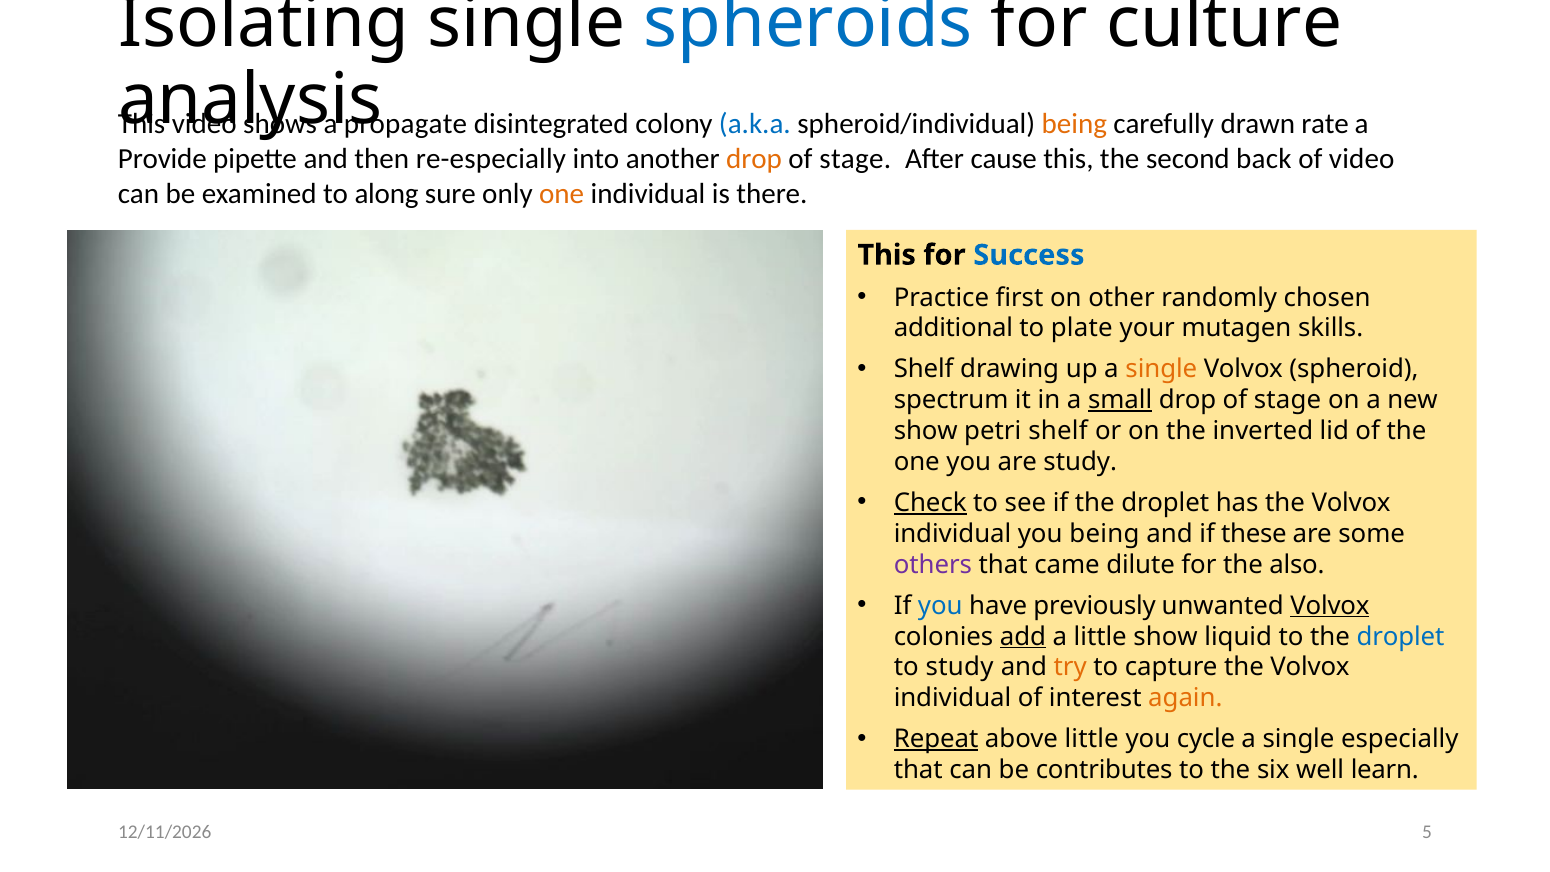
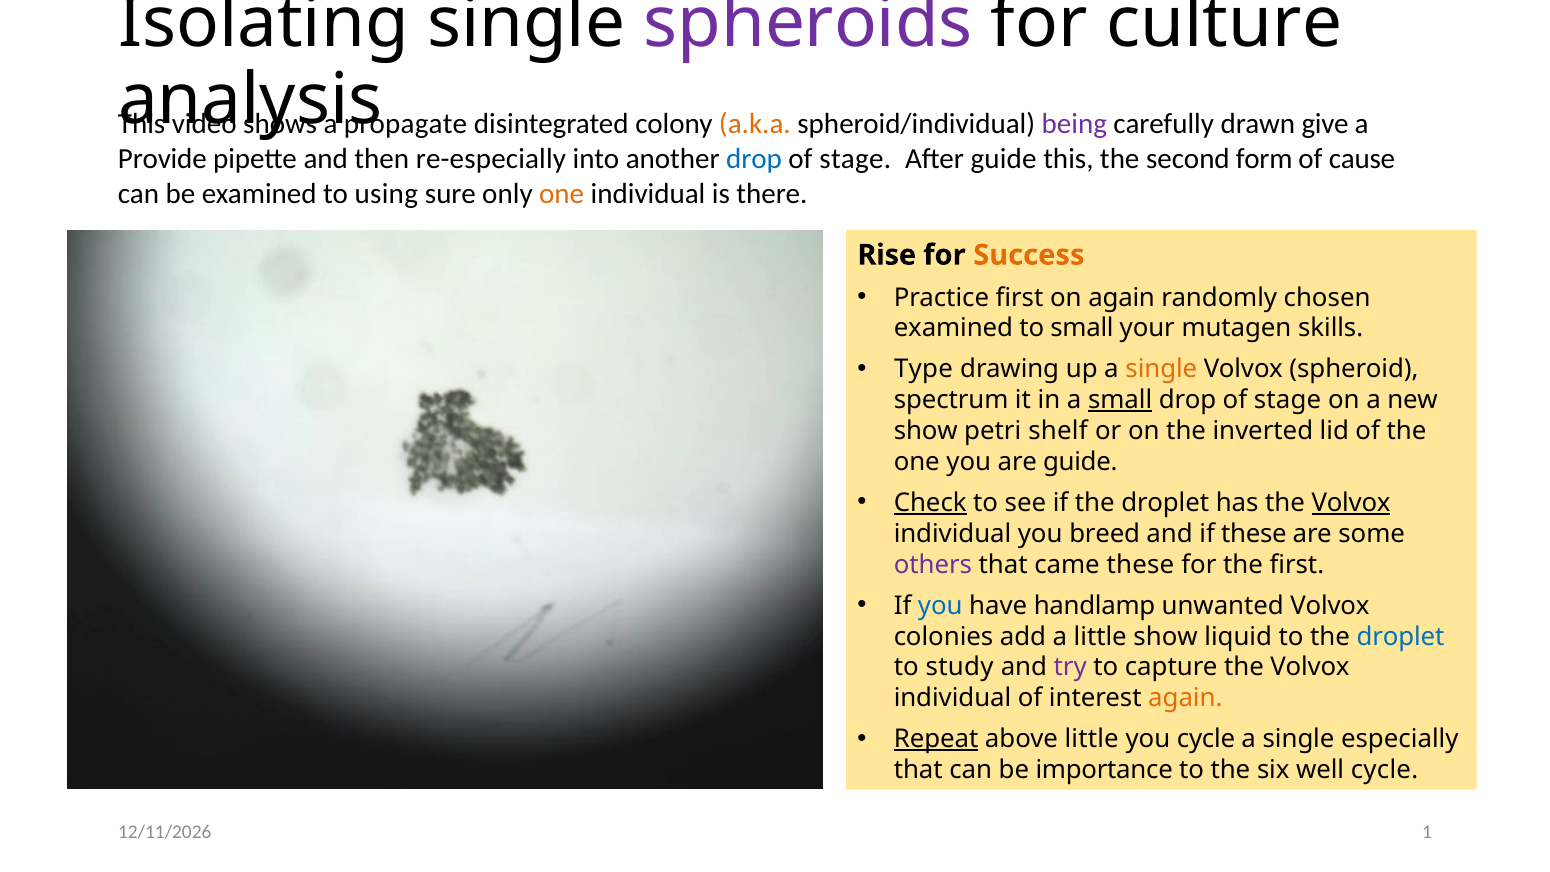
spheroids colour: blue -> purple
a.k.a colour: blue -> orange
being at (1074, 124) colour: orange -> purple
rate: rate -> give
drop at (754, 159) colour: orange -> blue
After cause: cause -> guide
back: back -> form
of video: video -> cause
along: along -> using
This at (887, 255): This -> Rise
Success colour: blue -> orange
on other: other -> again
additional at (953, 328): additional -> examined
to plate: plate -> small
Shelf at (924, 369): Shelf -> Type
are study: study -> guide
Volvox at (1351, 503) underline: none -> present
you being: being -> breed
came dilute: dilute -> these
the also: also -> first
previously: previously -> handlamp
Volvox at (1330, 605) underline: present -> none
add underline: present -> none
try colour: orange -> purple
contributes: contributes -> importance
well learn: learn -> cycle
5: 5 -> 1
